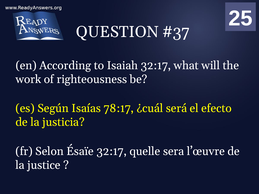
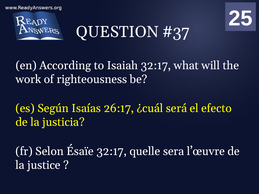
78:17: 78:17 -> 26:17
